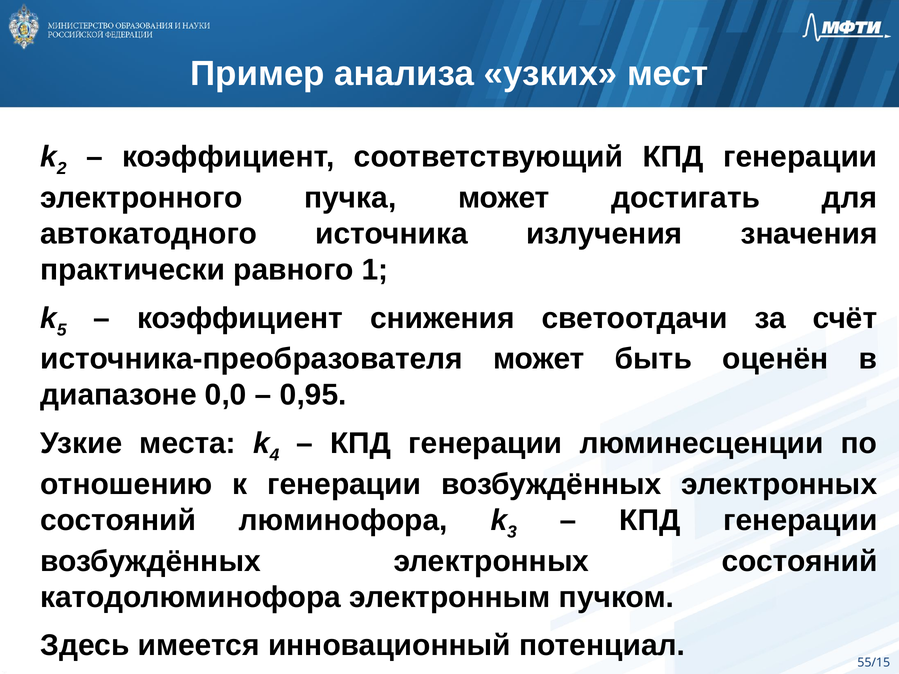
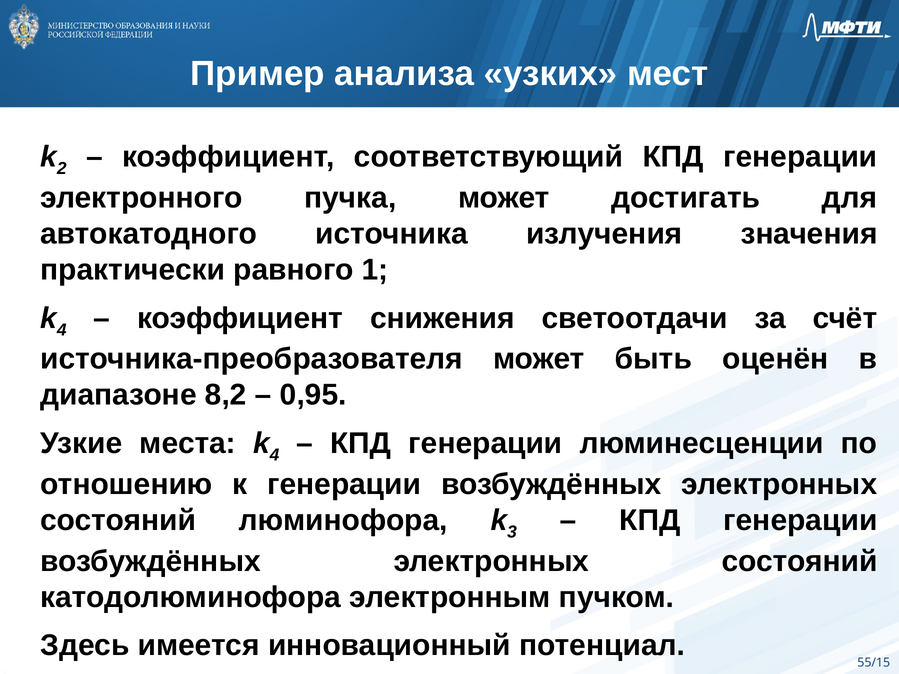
5 at (62, 330): 5 -> 4
0,0: 0,0 -> 8,2
